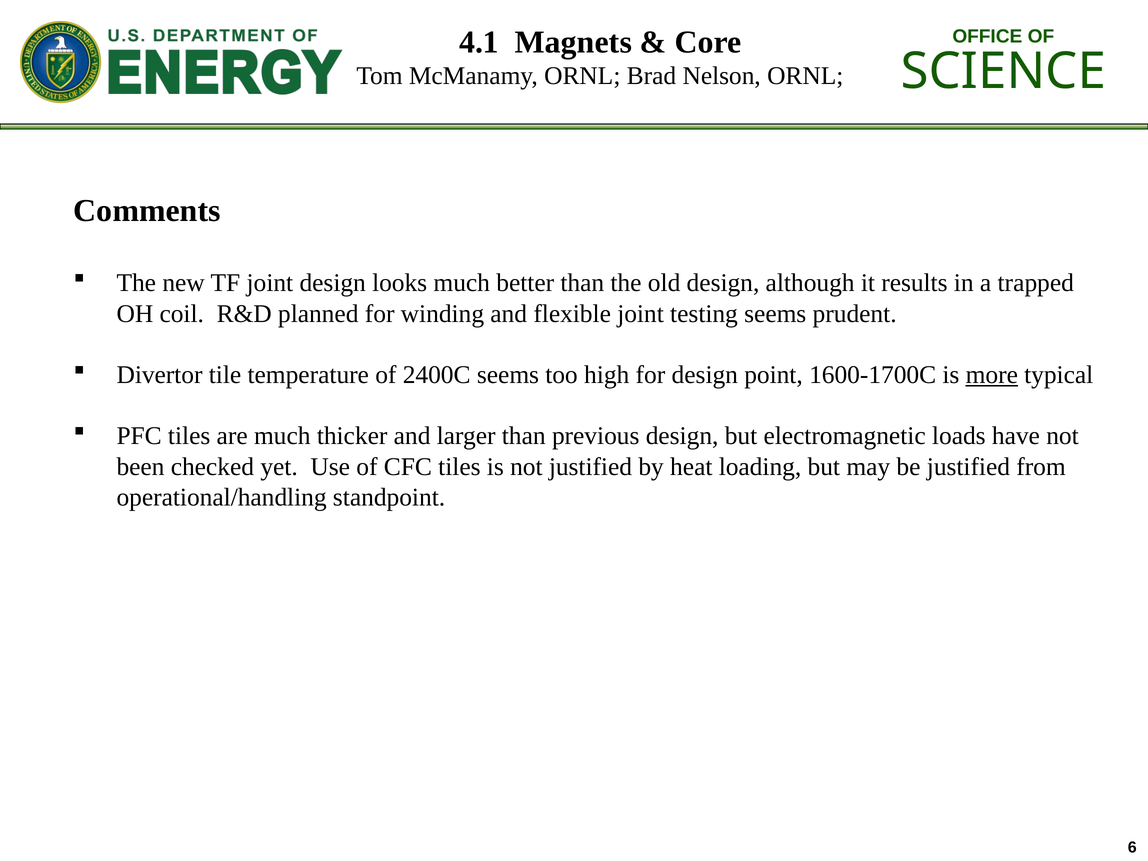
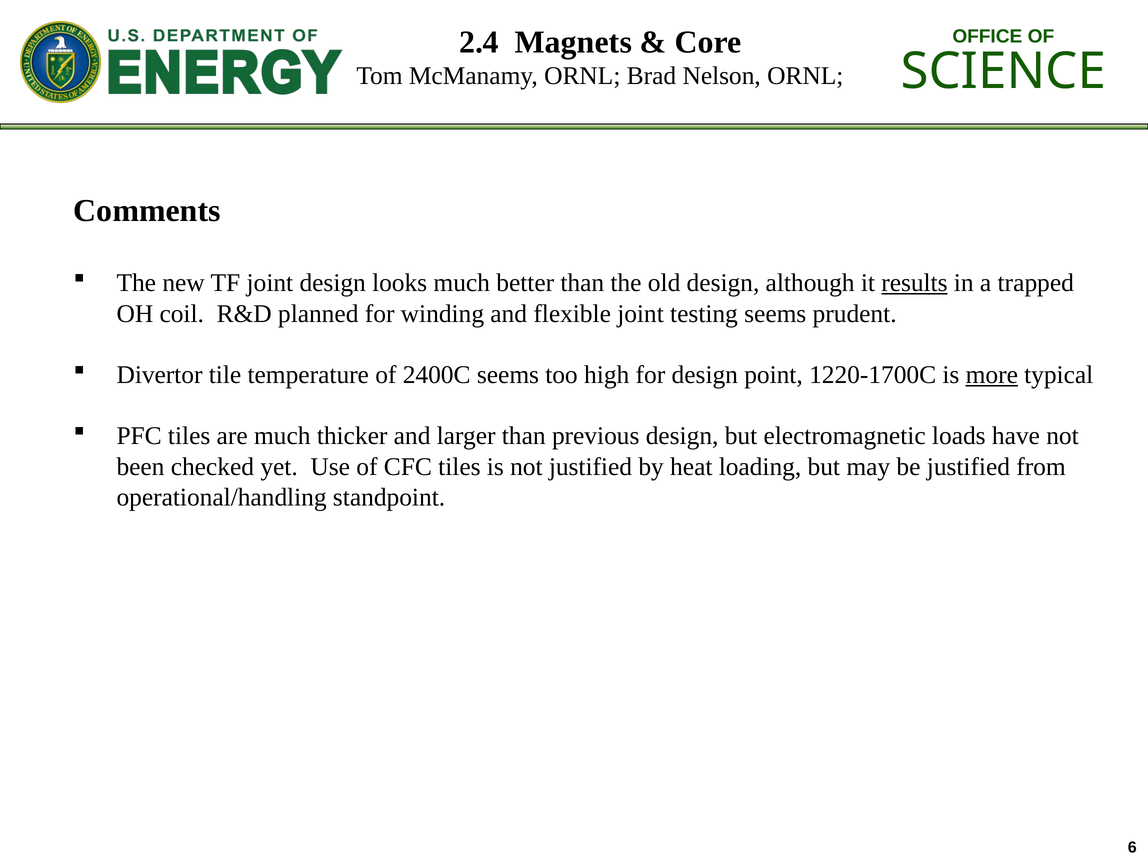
4.1: 4.1 -> 2.4
results underline: none -> present
1600-1700C: 1600-1700C -> 1220-1700C
